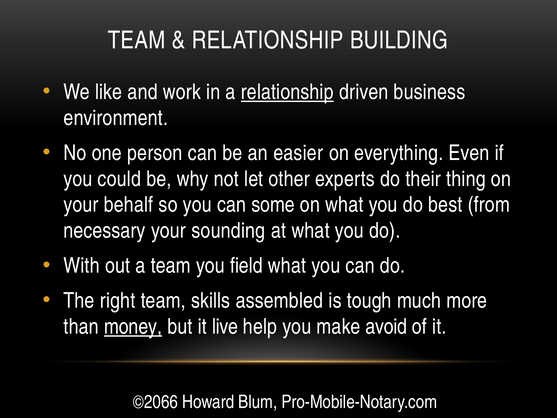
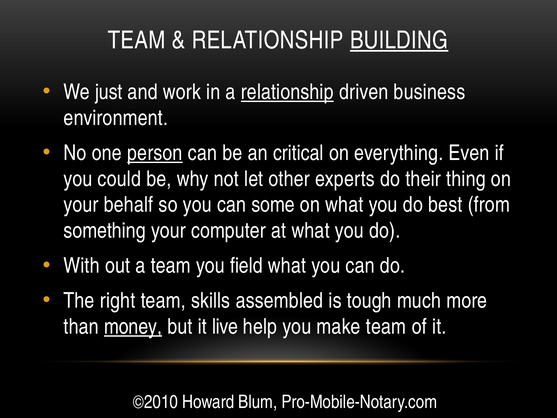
BUILDING underline: none -> present
like: like -> just
person underline: none -> present
easier: easier -> critical
necessary: necessary -> something
sounding: sounding -> computer
make avoid: avoid -> team
©2066: ©2066 -> ©2010
